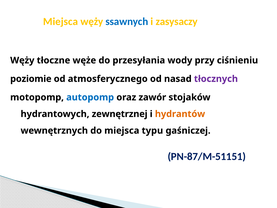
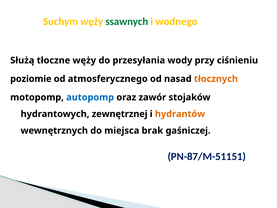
Miejsca at (61, 22): Miejsca -> Suchym
ssawnych colour: blue -> green
zasysaczy: zasysaczy -> wodnego
Węży at (22, 60): Węży -> Służą
tłoczne węże: węże -> węży
tłocznych colour: purple -> orange
typu: typu -> brak
